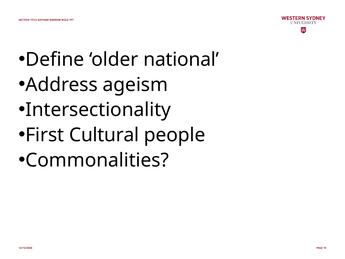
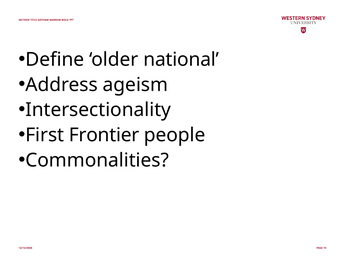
Cultural: Cultural -> Frontier
